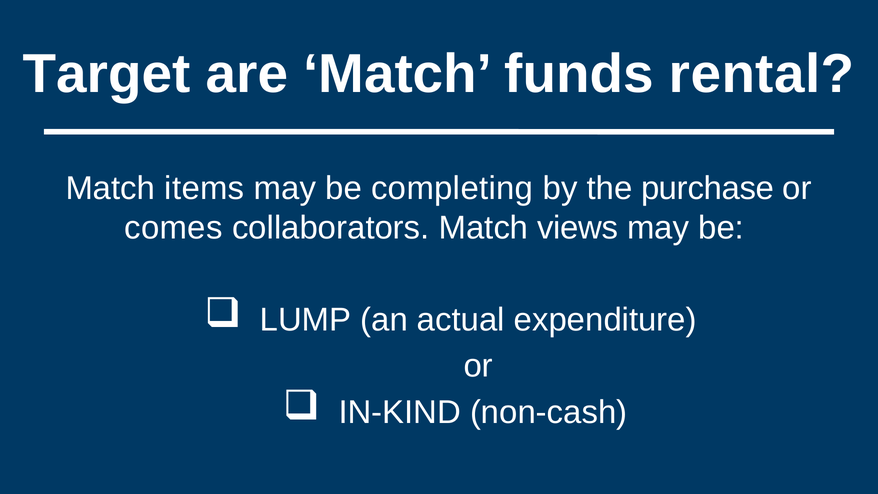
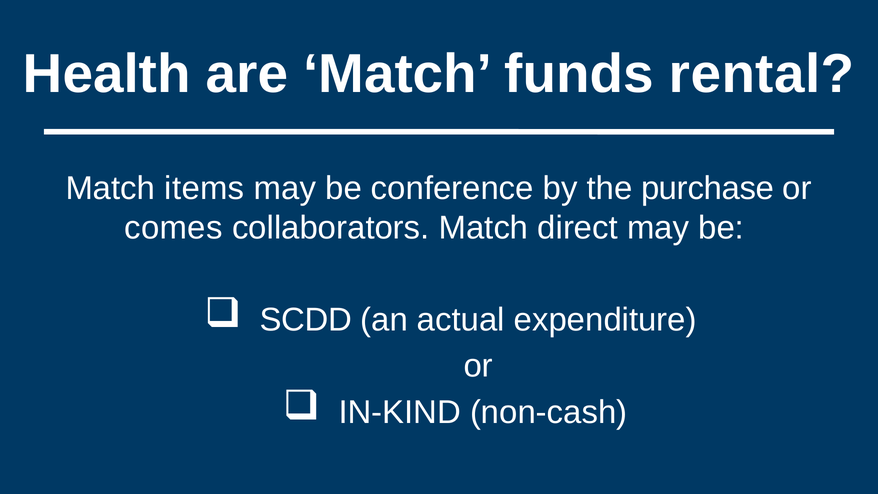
Target: Target -> Health
completing: completing -> conference
views: views -> direct
LUMP: LUMP -> SCDD
